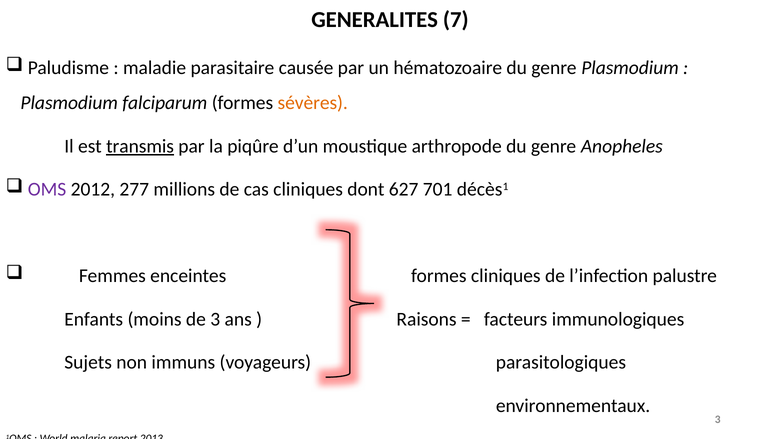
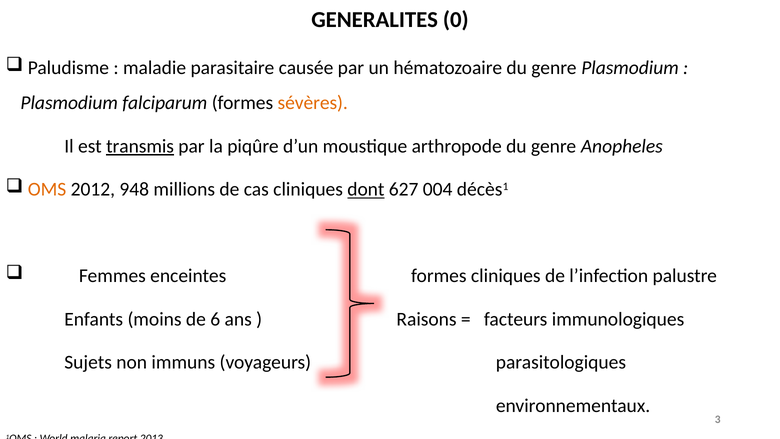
7: 7 -> 0
OMS colour: purple -> orange
277: 277 -> 948
dont underline: none -> present
701: 701 -> 004
de 3: 3 -> 6
